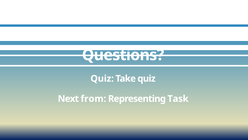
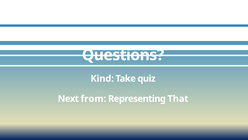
Quiz at (102, 78): Quiz -> Kind
Task: Task -> That
